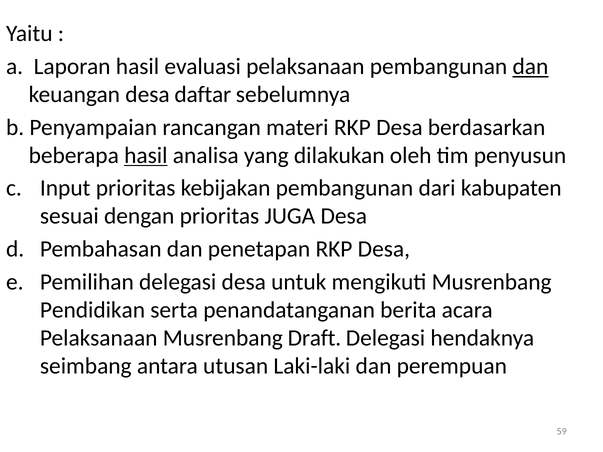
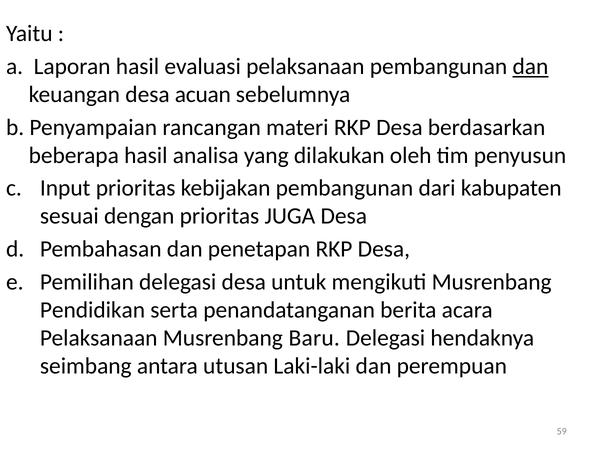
daftar: daftar -> acuan
hasil at (146, 155) underline: present -> none
Draft: Draft -> Baru
